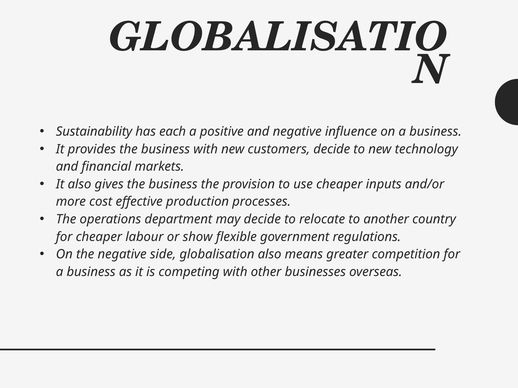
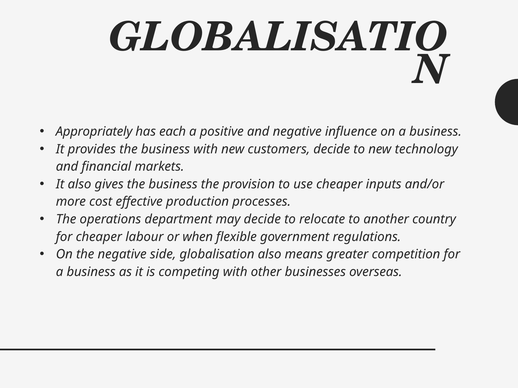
Sustainability: Sustainability -> Appropriately
show: show -> when
